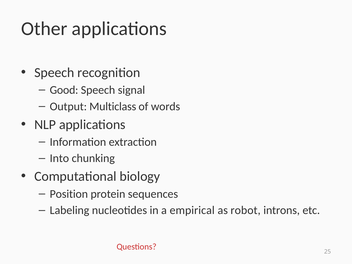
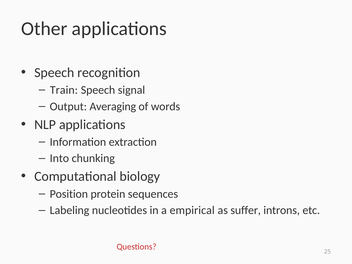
Good: Good -> Train
Multiclass: Multiclass -> Averaging
robot: robot -> suffer
